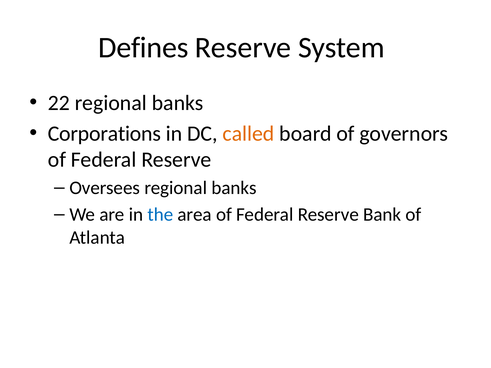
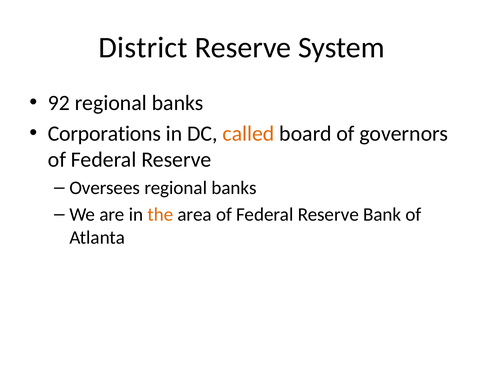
Defines: Defines -> District
22: 22 -> 92
the colour: blue -> orange
